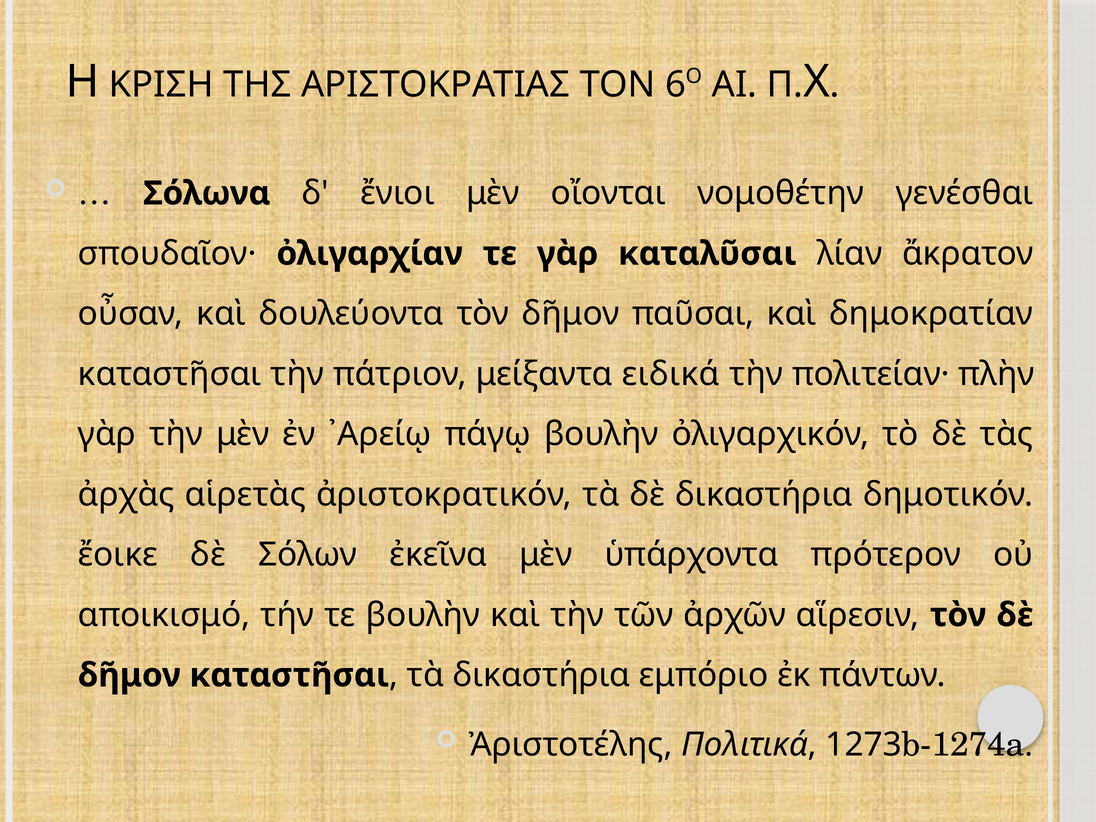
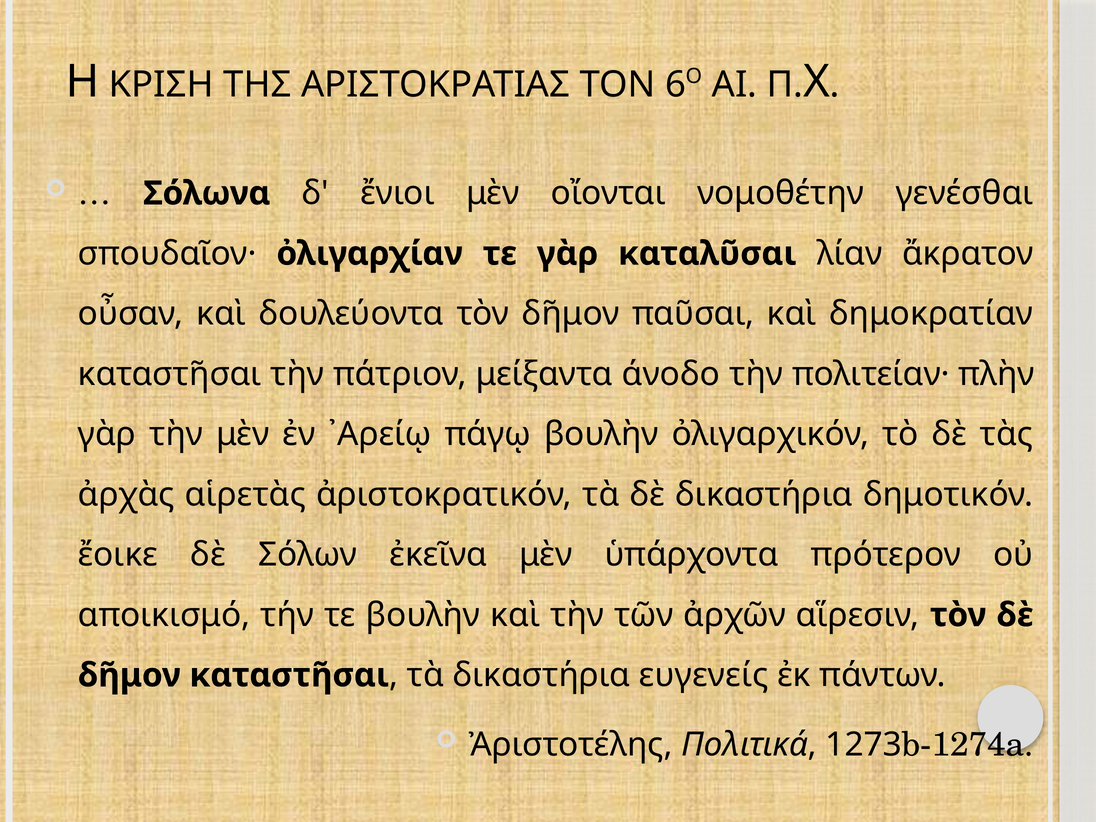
ειδικά: ειδικά -> άνοδο
εμπόριο: εμπόριο -> ευγενείς
